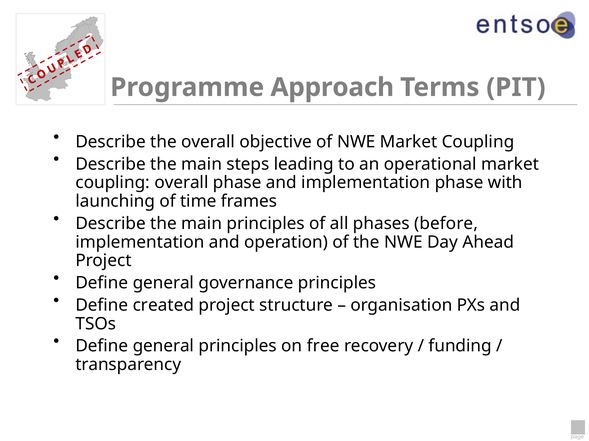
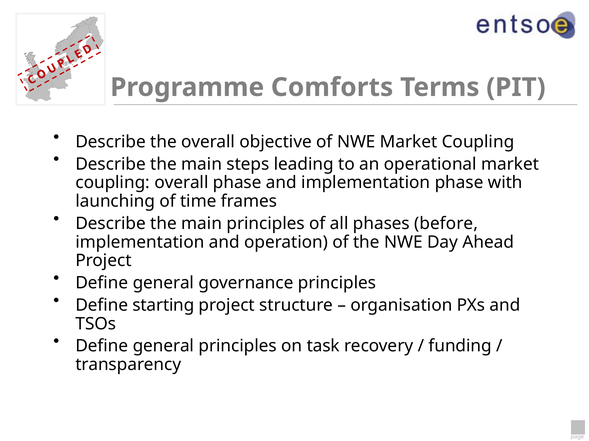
Approach: Approach -> Comforts
created: created -> starting
free: free -> task
